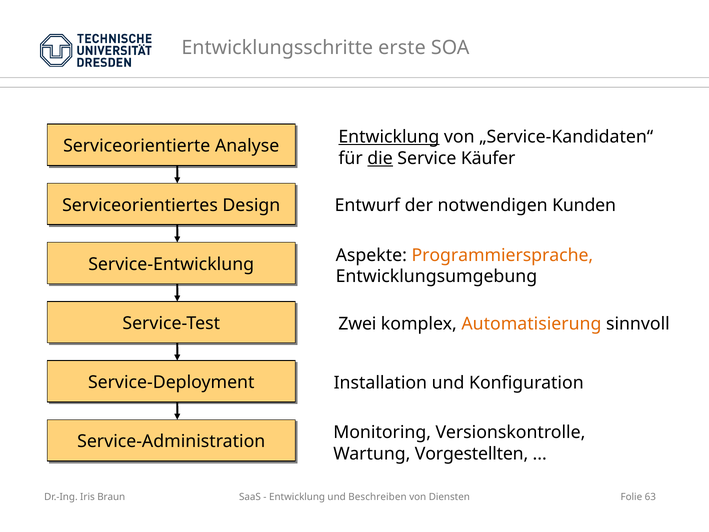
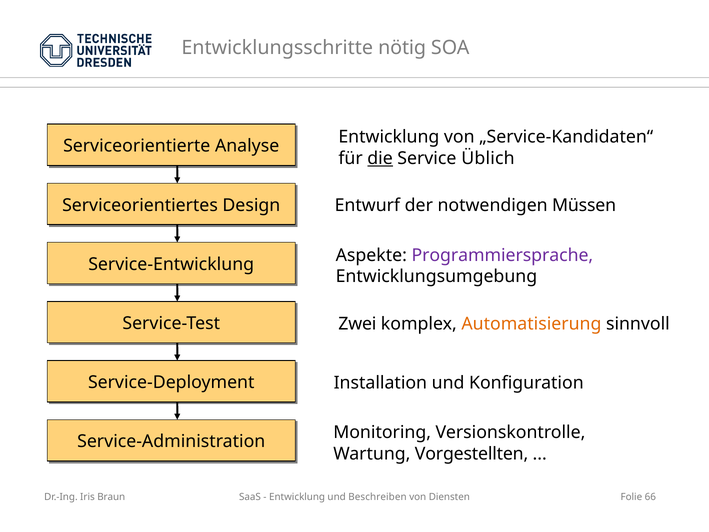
erste: erste -> nötig
Entwicklung at (389, 137) underline: present -> none
Käufer: Käufer -> Üblich
Kunden: Kunden -> Müssen
Programmiersprache colour: orange -> purple
63: 63 -> 66
